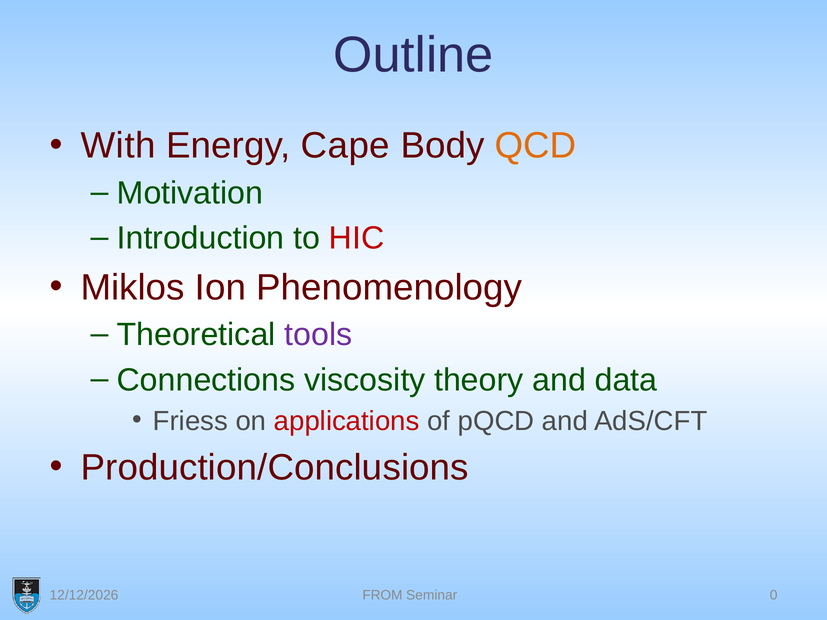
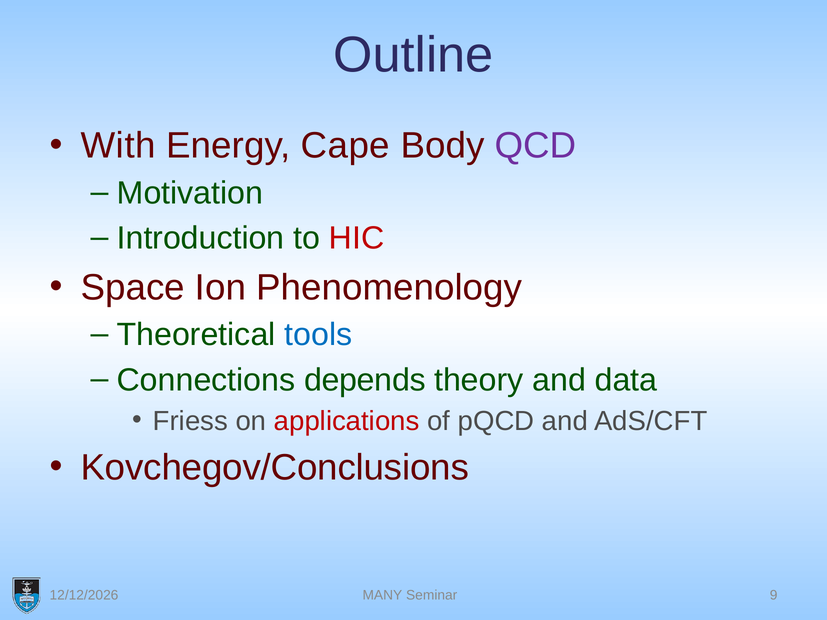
QCD colour: orange -> purple
Miklos: Miklos -> Space
tools colour: purple -> blue
viscosity: viscosity -> depends
Production/Conclusions: Production/Conclusions -> Kovchegov/Conclusions
FROM: FROM -> MANY
0: 0 -> 9
